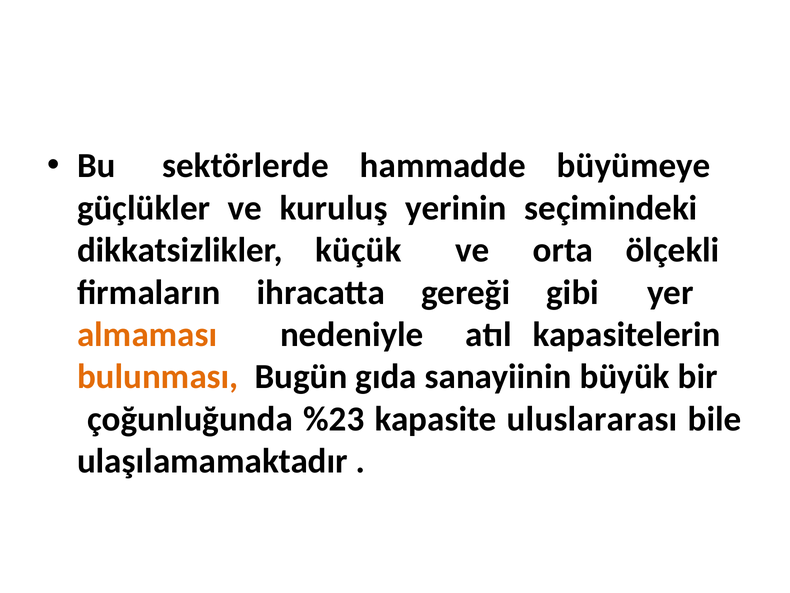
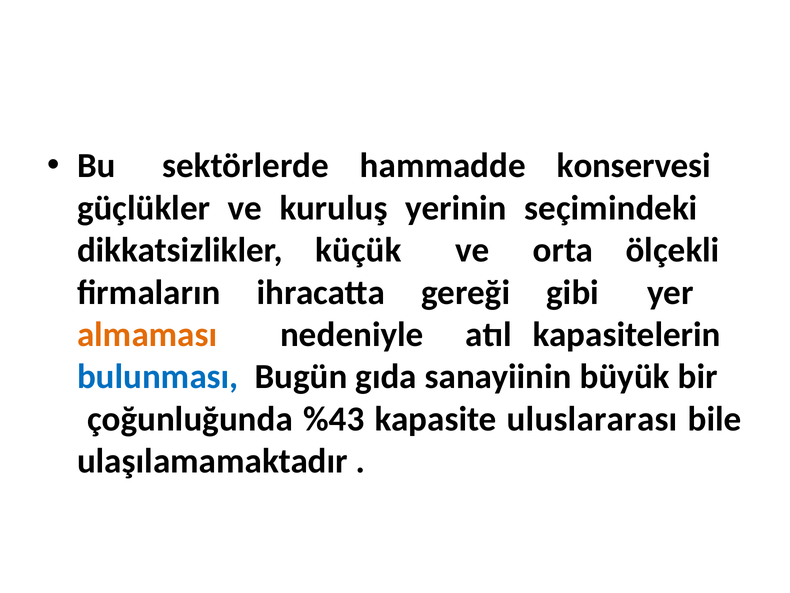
büyümeye: büyümeye -> konservesi
bulunması colour: orange -> blue
%23: %23 -> %43
